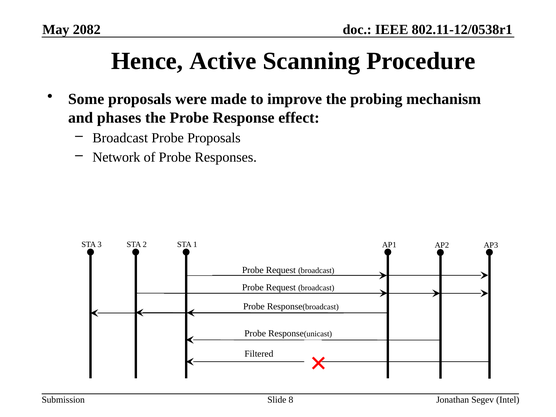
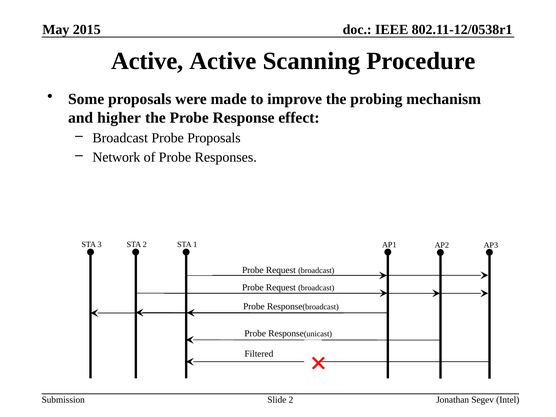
2082: 2082 -> 2015
Hence at (147, 61): Hence -> Active
phases: phases -> higher
Slide 8: 8 -> 2
